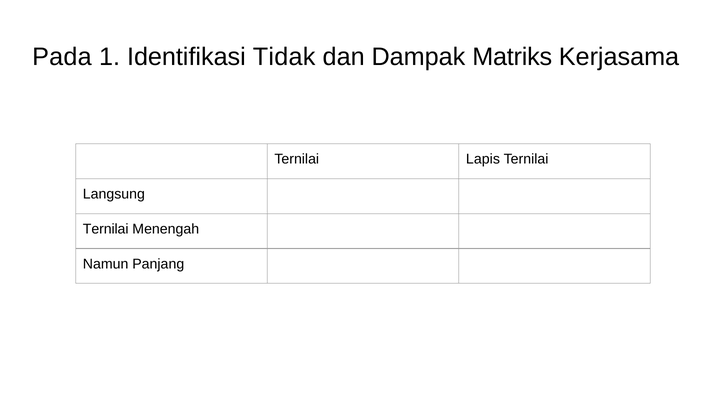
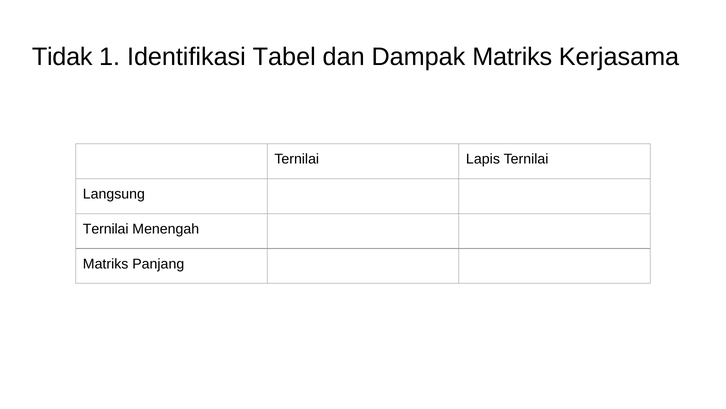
Pada: Pada -> Tidak
Tidak: Tidak -> Tabel
Namun at (106, 264): Namun -> Matriks
